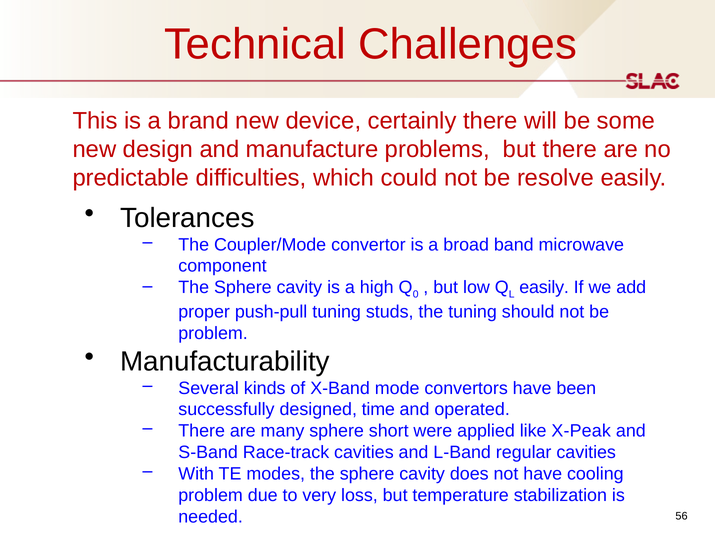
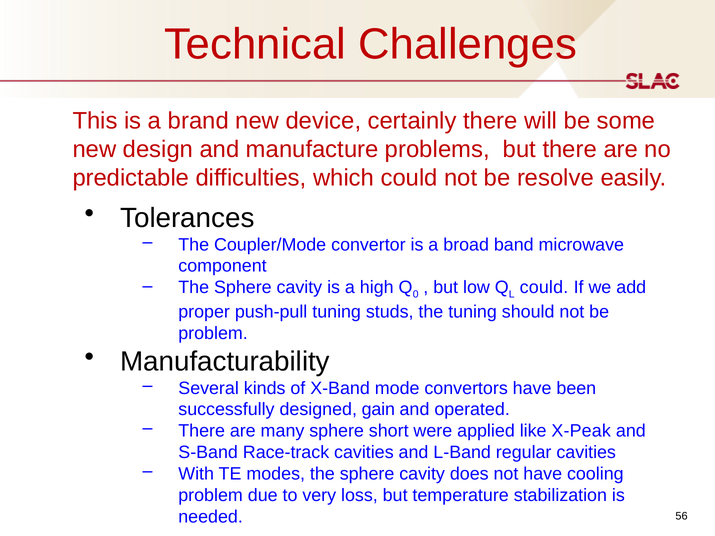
easily at (544, 288): easily -> could
time: time -> gain
